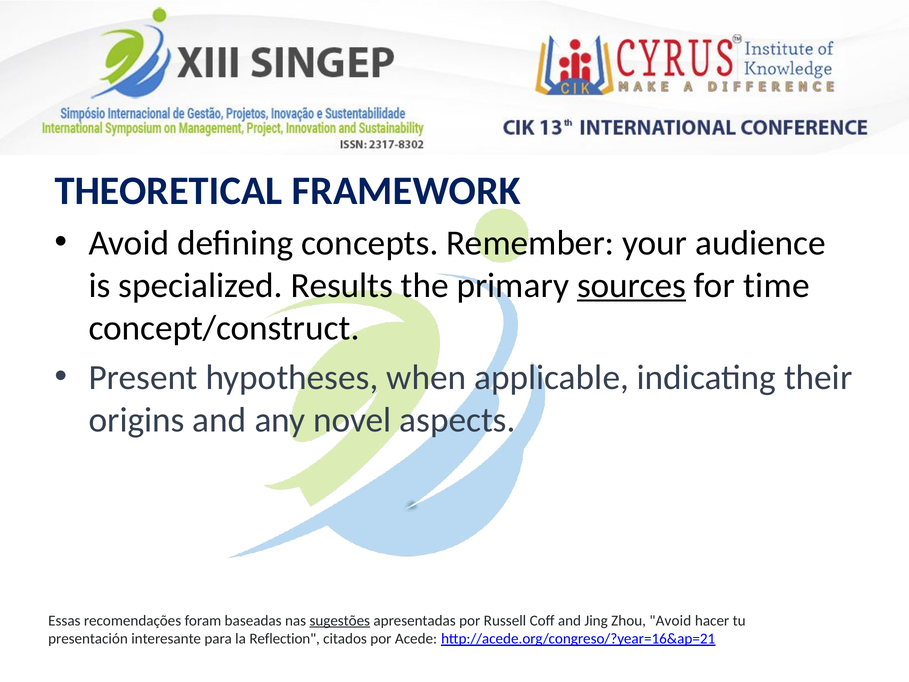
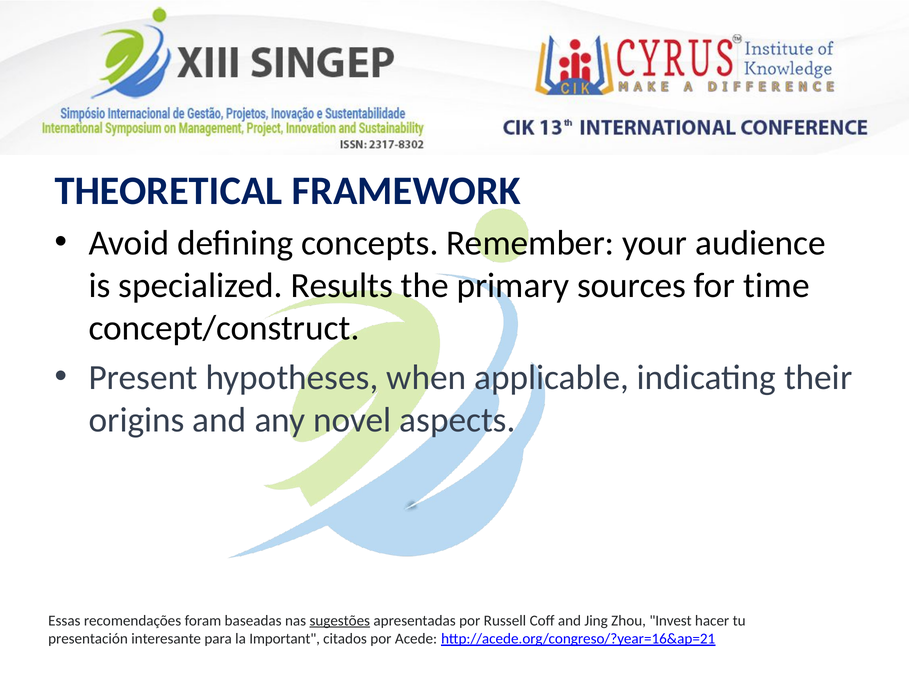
sources underline: present -> none
Zhou Avoid: Avoid -> Invest
Reflection: Reflection -> Important
